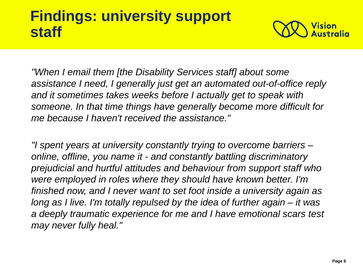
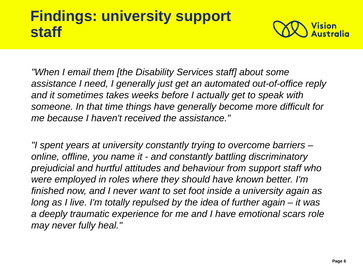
test: test -> role
